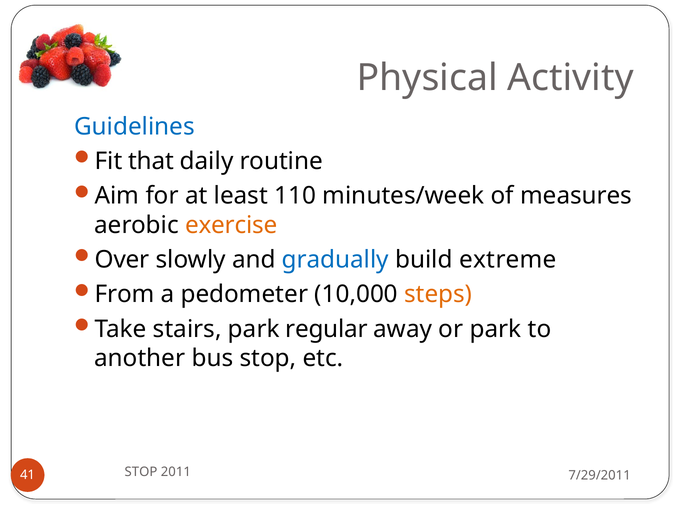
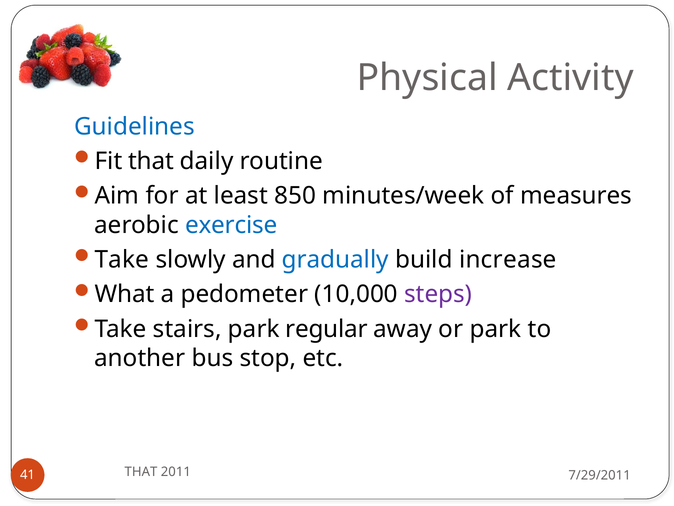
110: 110 -> 850
exercise colour: orange -> blue
Over at (122, 259): Over -> Take
extreme: extreme -> increase
From: From -> What
steps colour: orange -> purple
STOP at (141, 472): STOP -> THAT
